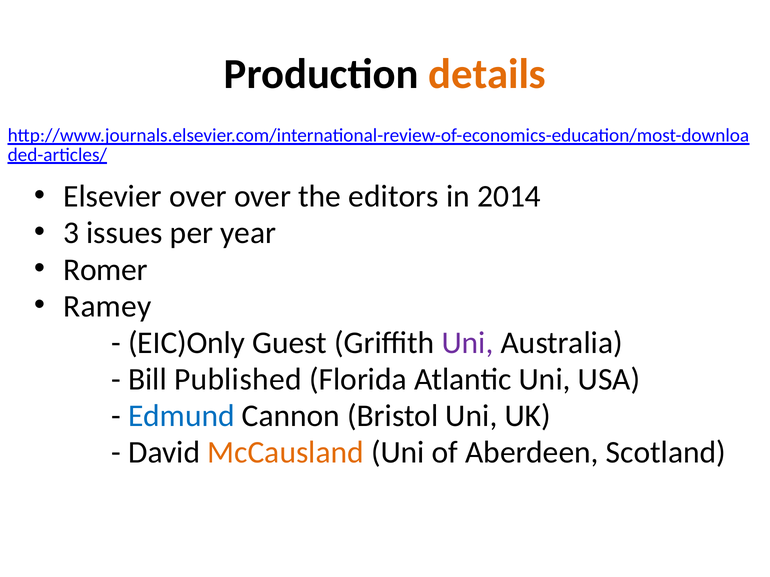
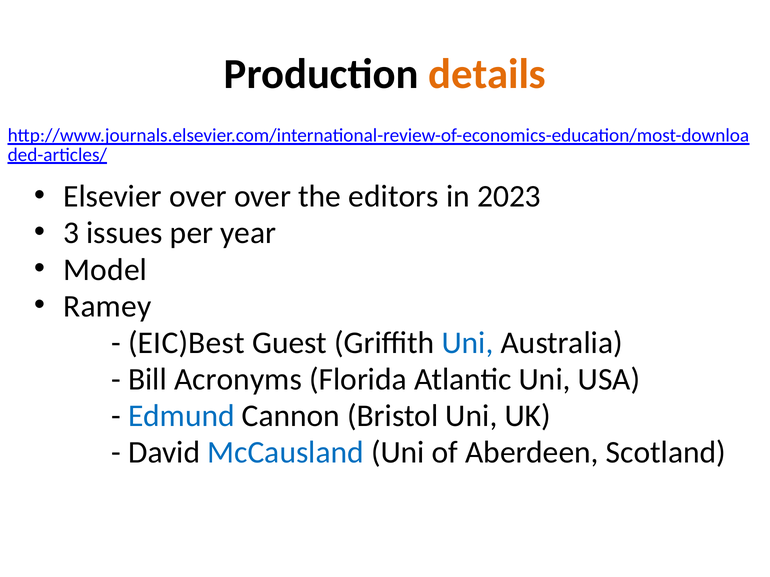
2014: 2014 -> 2023
Romer: Romer -> Model
EIC)Only: EIC)Only -> EIC)Best
Uni at (468, 343) colour: purple -> blue
Published: Published -> Acronyms
McCausland colour: orange -> blue
